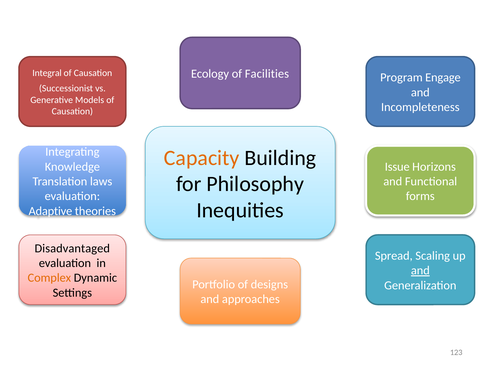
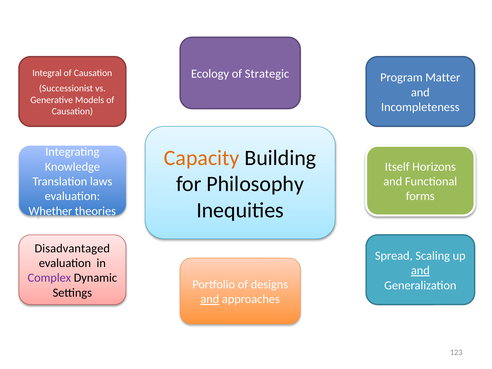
Facilities: Facilities -> Strategic
Engage: Engage -> Matter
Issue: Issue -> Itself
Adaptive: Adaptive -> Whether
Complex colour: orange -> purple
and at (210, 299) underline: none -> present
